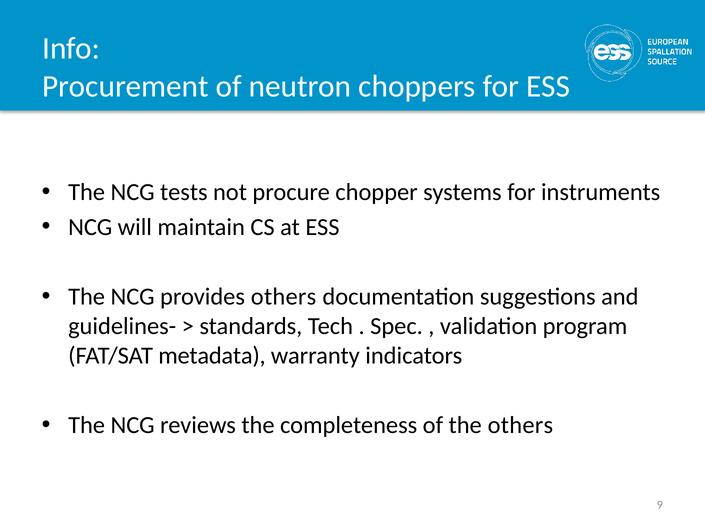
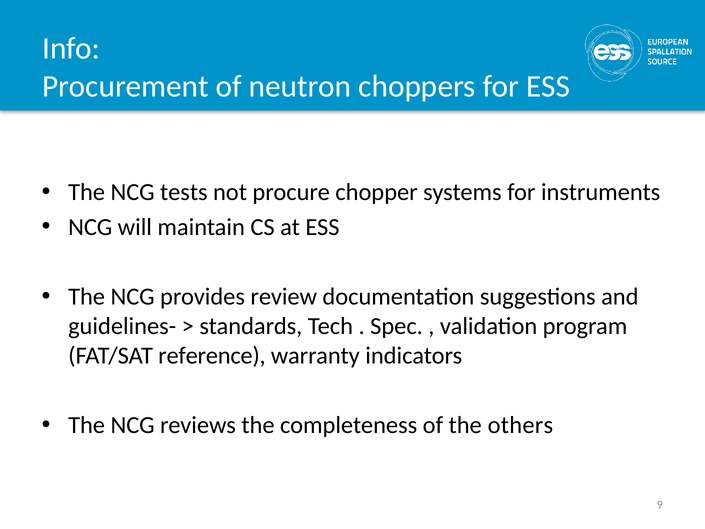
provides others: others -> review
metadata: metadata -> reference
